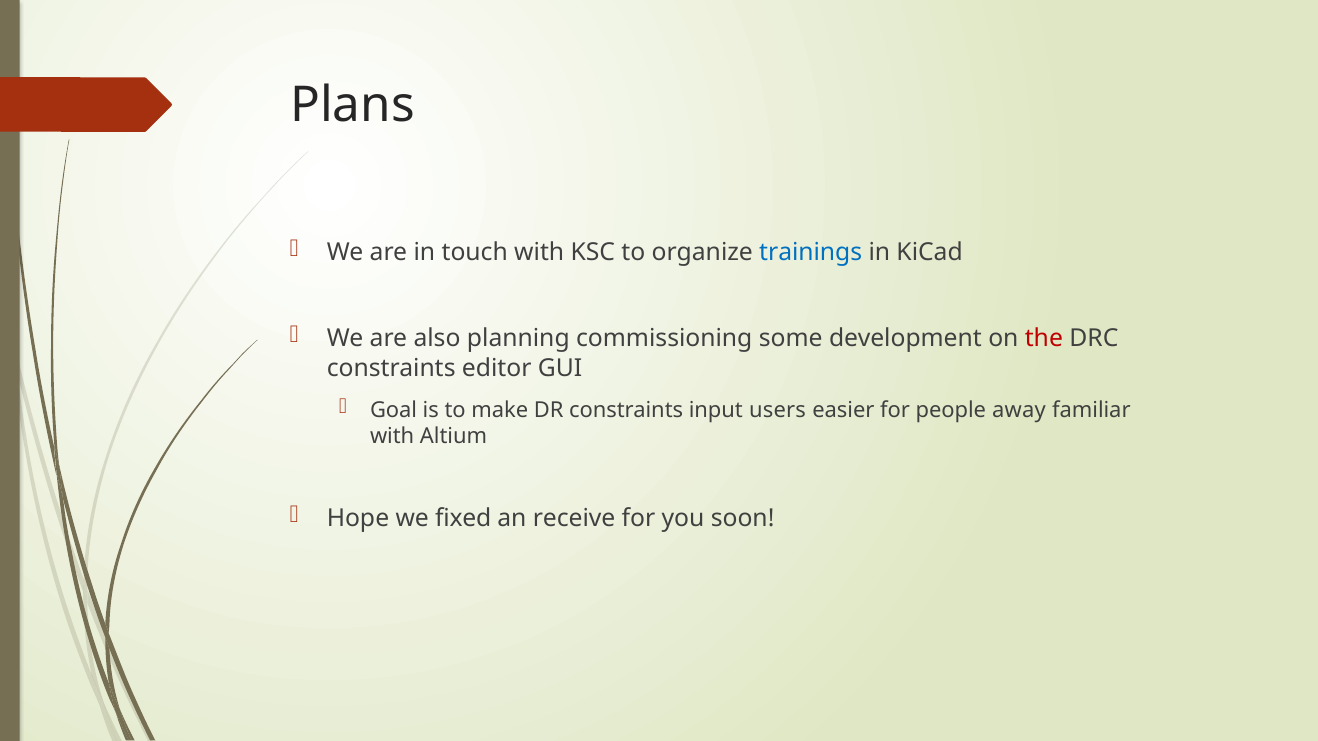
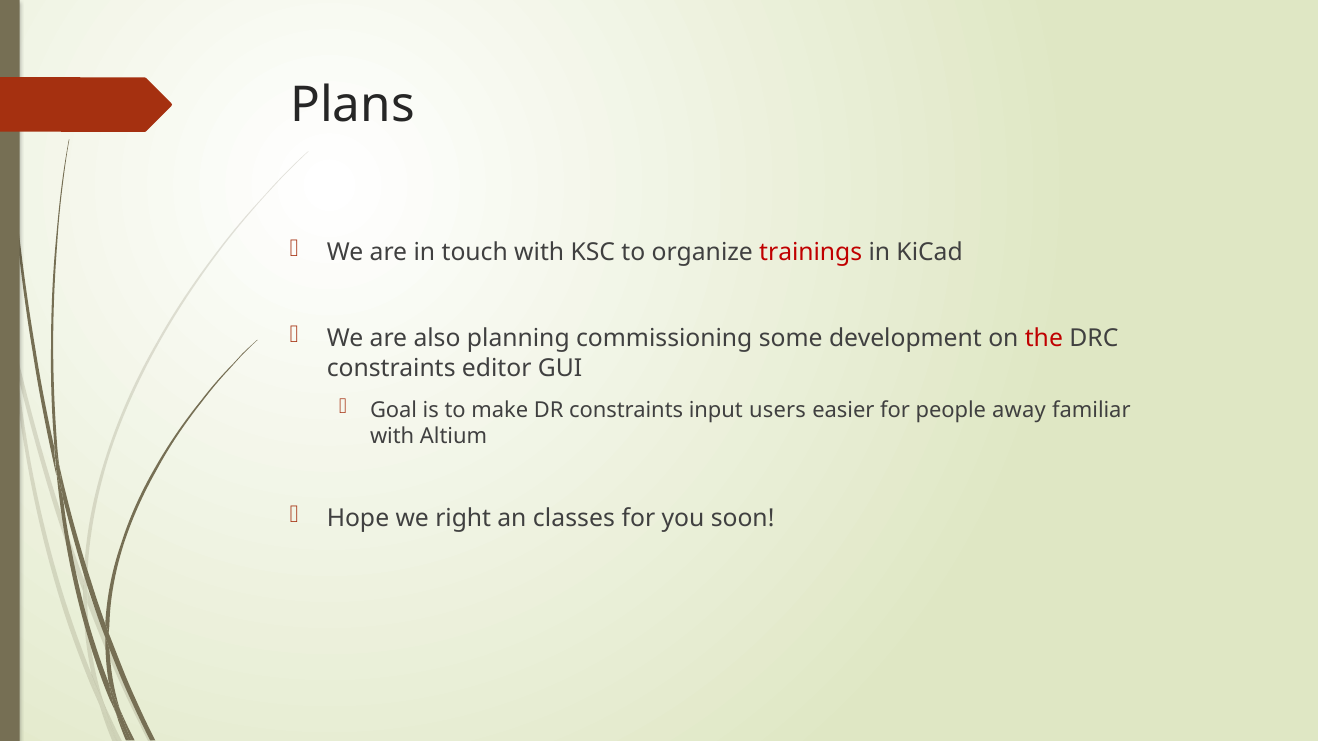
trainings colour: blue -> red
fixed: fixed -> right
receive: receive -> classes
